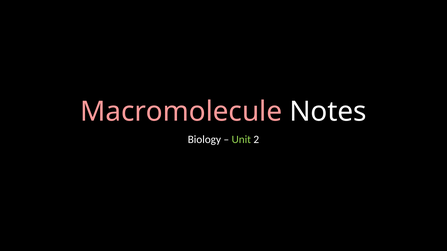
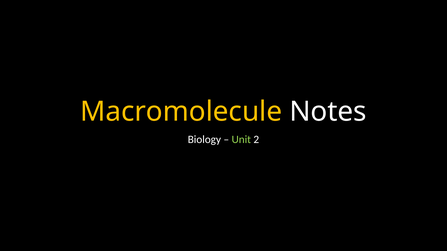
Macromolecule colour: pink -> yellow
